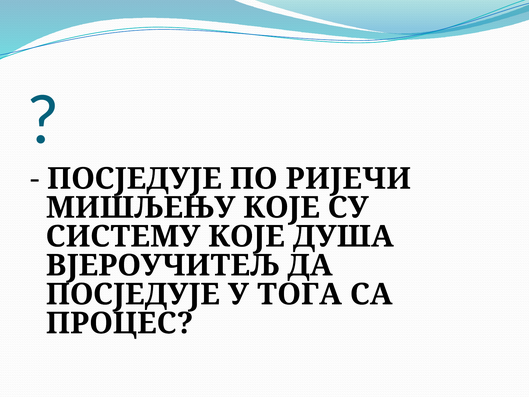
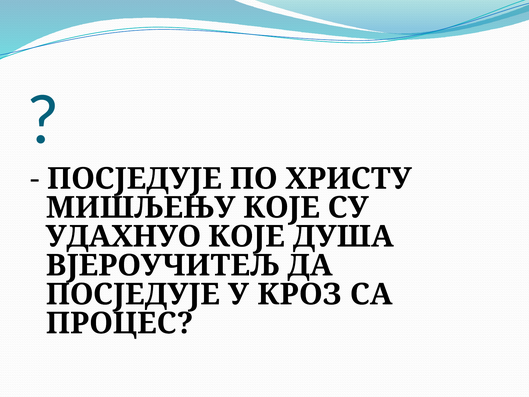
РИЈЕЧИ: РИЈЕЧИ -> ХРИСТУ
СИСТЕМУ: СИСТЕМУ -> УДАХНУО
ТОГА: ТОГА -> КРОЗ
